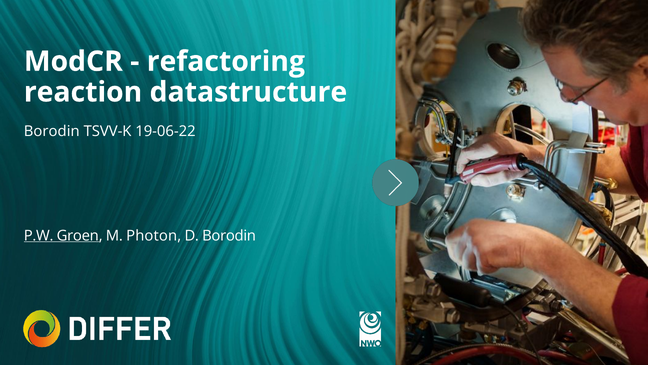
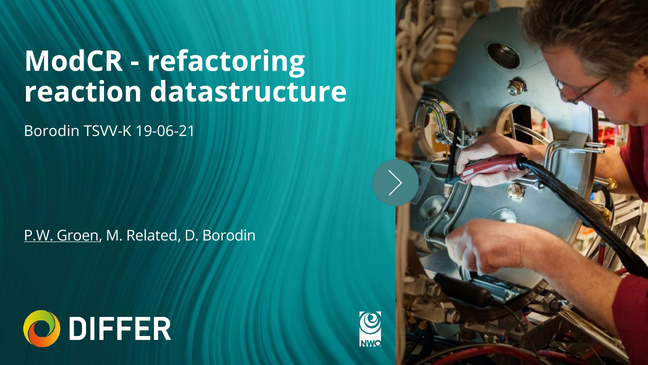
19-06-22: 19-06-22 -> 19-06-21
Photon: Photon -> Related
